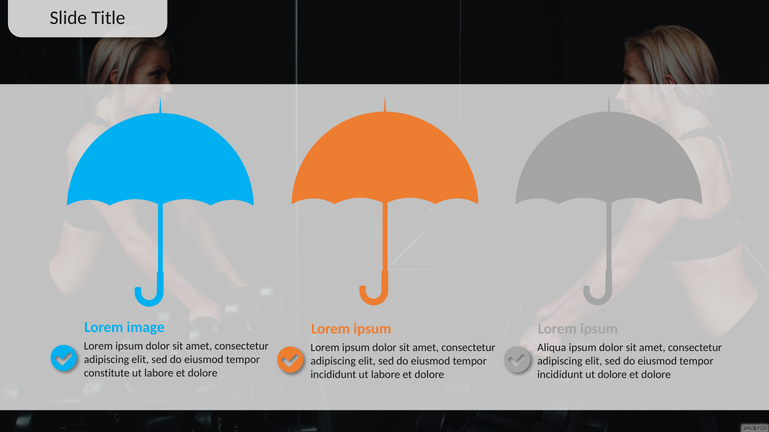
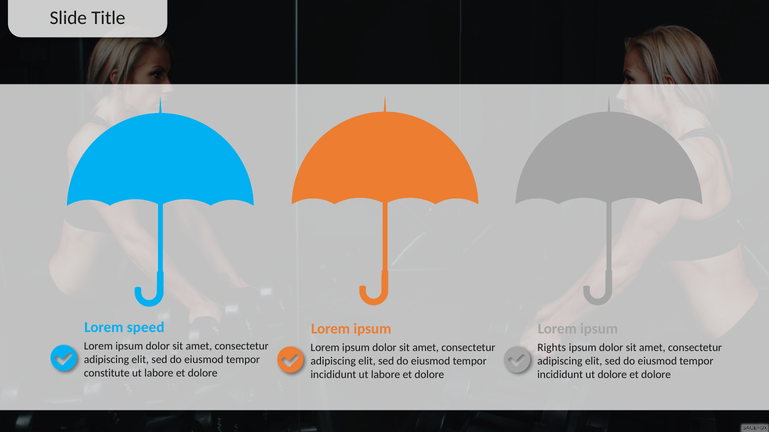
image: image -> speed
Aliqua: Aliqua -> Rights
